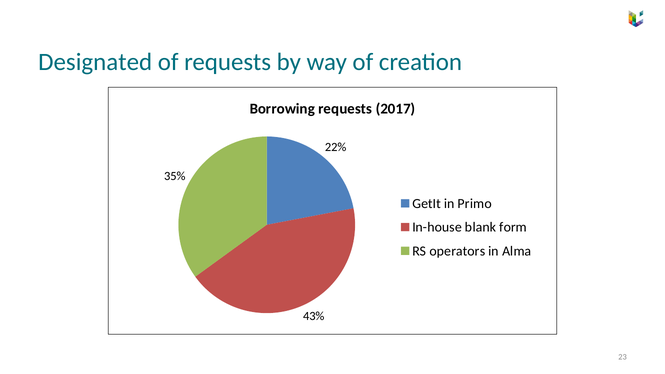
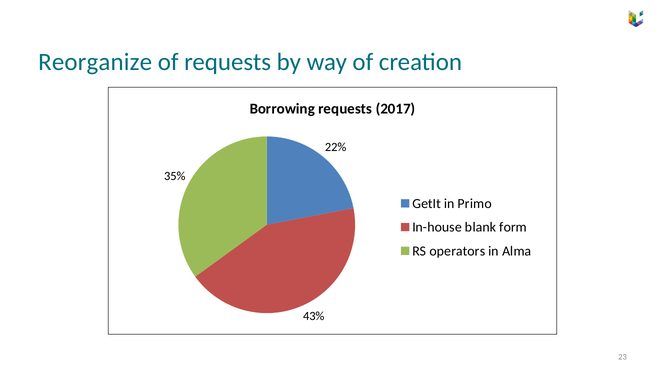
Designated: Designated -> Reorganize
